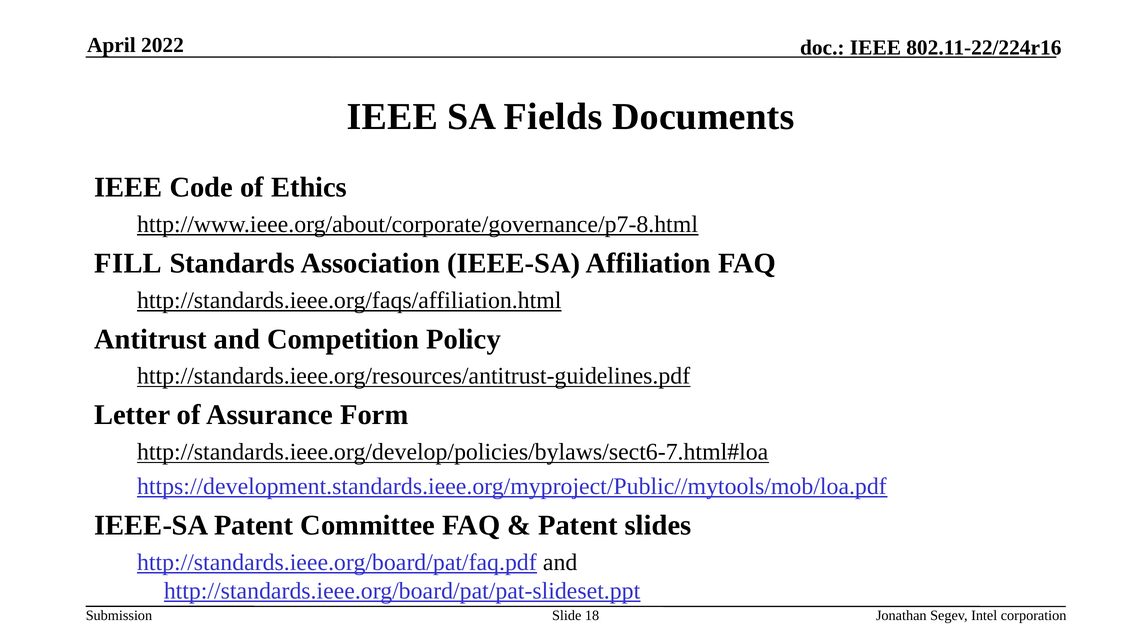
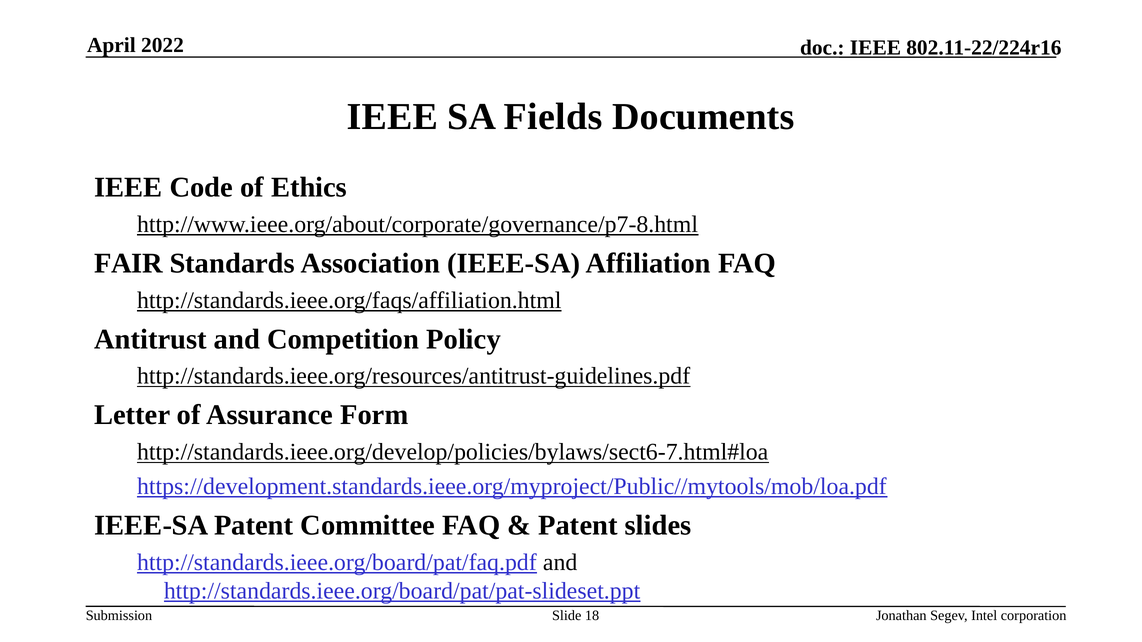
FILL: FILL -> FAIR
